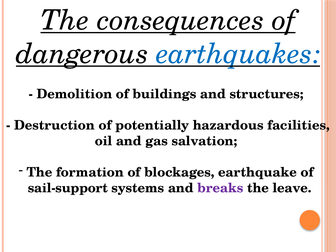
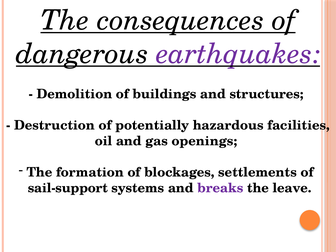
earthquakes colour: blue -> purple
salvation: salvation -> openings
earthquake: earthquake -> settlements
